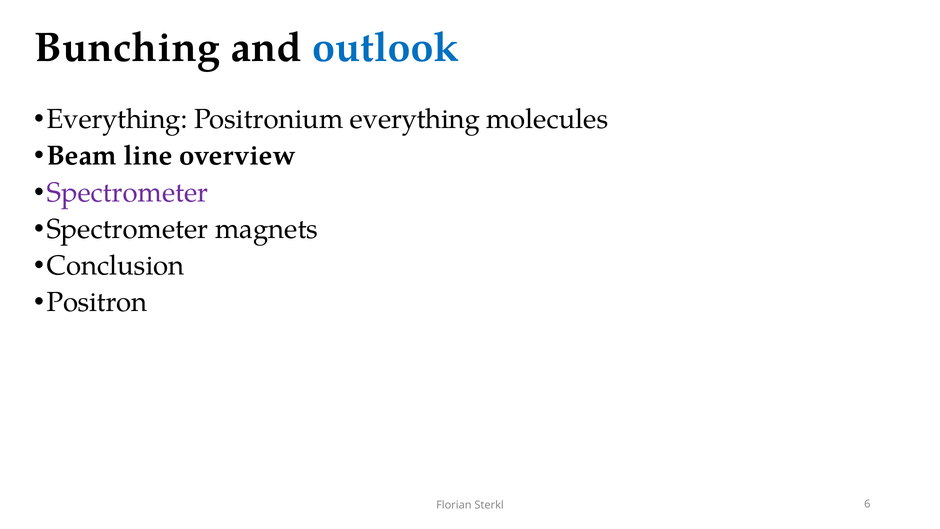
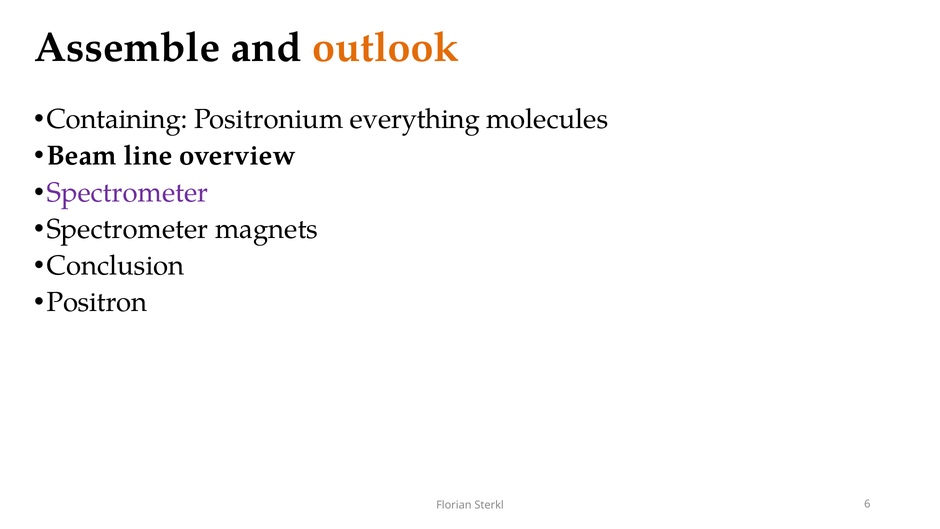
Bunching: Bunching -> Assemble
outlook colour: blue -> orange
Everything at (117, 119): Everything -> Containing
